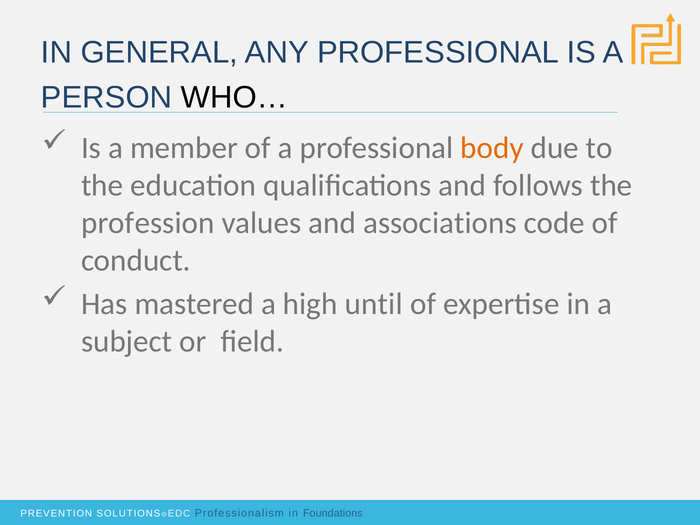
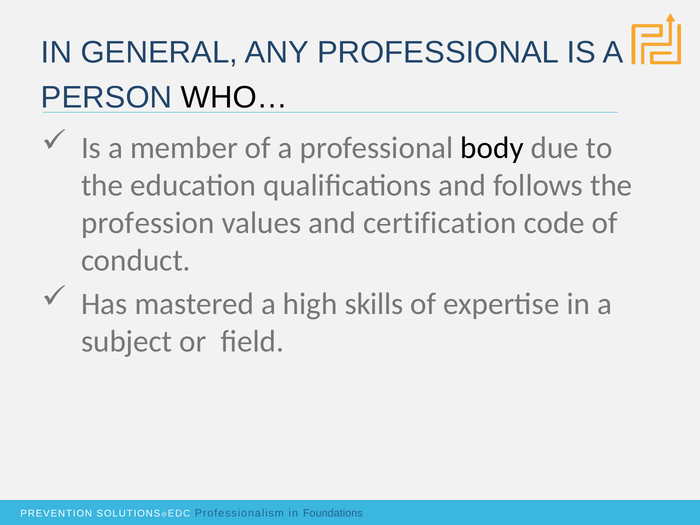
body colour: orange -> black
associations: associations -> certification
until: until -> skills
